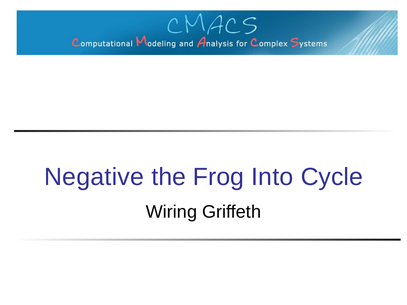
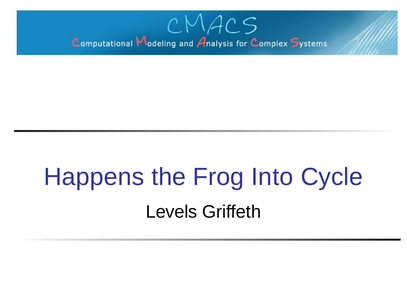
Negative: Negative -> Happens
Wiring: Wiring -> Levels
